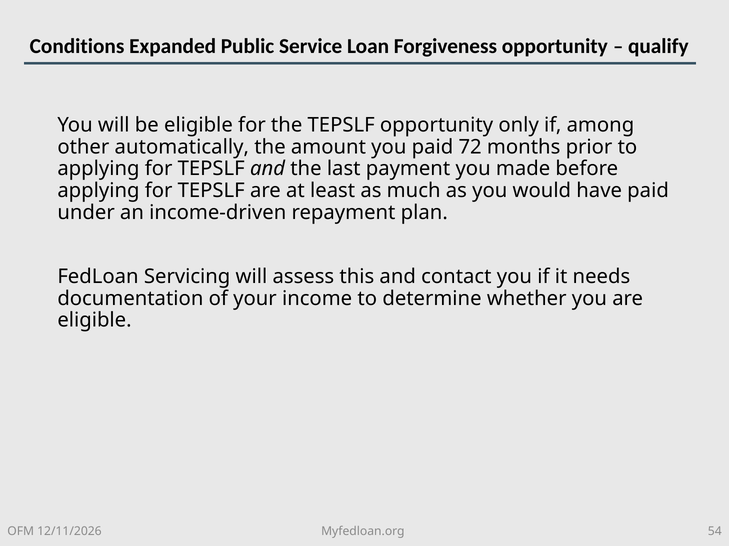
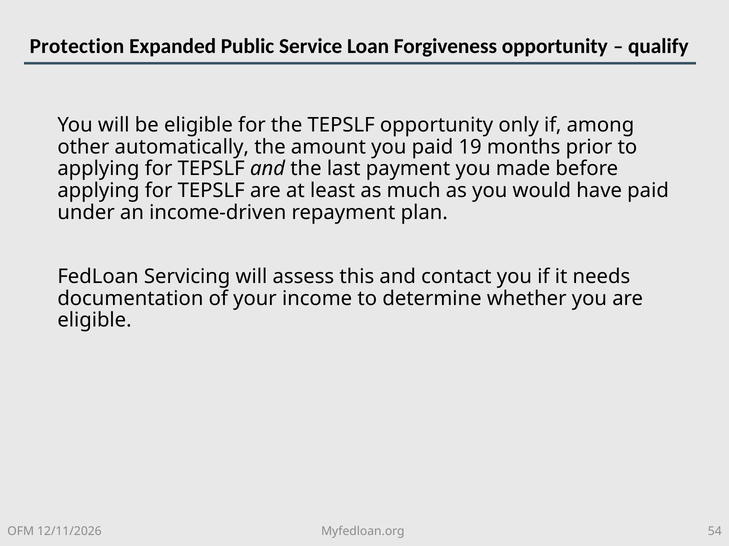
Conditions: Conditions -> Protection
72: 72 -> 19
